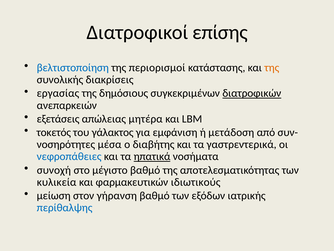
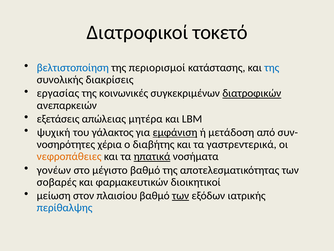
επίσης: επίσης -> τοκετό
της at (272, 68) colour: orange -> blue
δημόσιους: δημόσιους -> κοινωνικές
τοκετός: τοκετός -> ψυχική
εμφάνιση underline: none -> present
μέσα: μέσα -> χέρια
νεφροπάθειες colour: blue -> orange
συνοχή: συνοχή -> γονέων
κυλικεία: κυλικεία -> σοβαρές
ιδιωτικούς: ιδιωτικούς -> διοικητικοί
γήρανση: γήρανση -> πλαισίου
των at (181, 195) underline: none -> present
